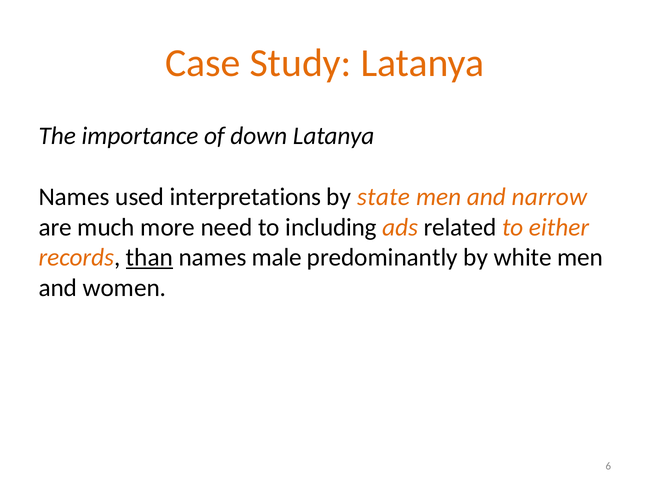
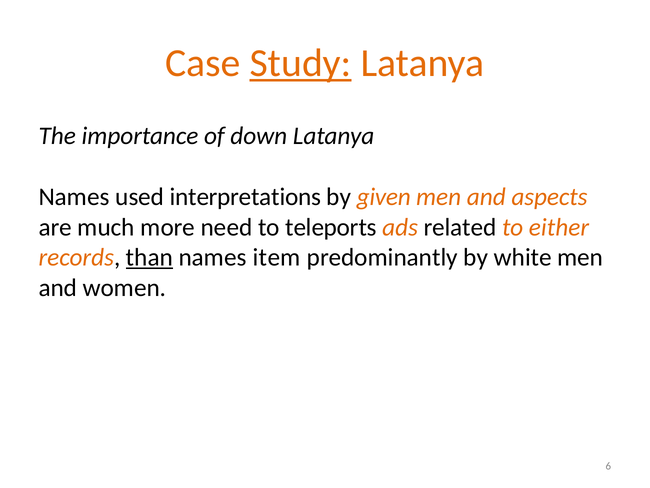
Study underline: none -> present
state: state -> given
narrow: narrow -> aspects
including: including -> teleports
male: male -> item
